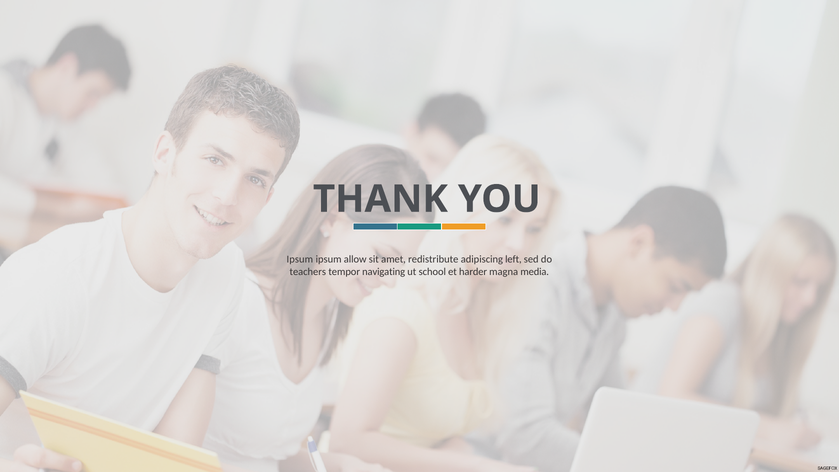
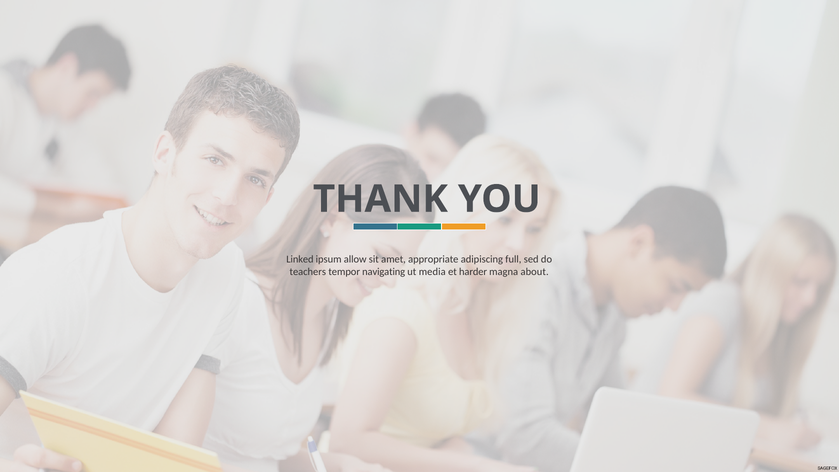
Ipsum at (300, 259): Ipsum -> Linked
redistribute: redistribute -> appropriate
left: left -> full
school: school -> media
media: media -> about
